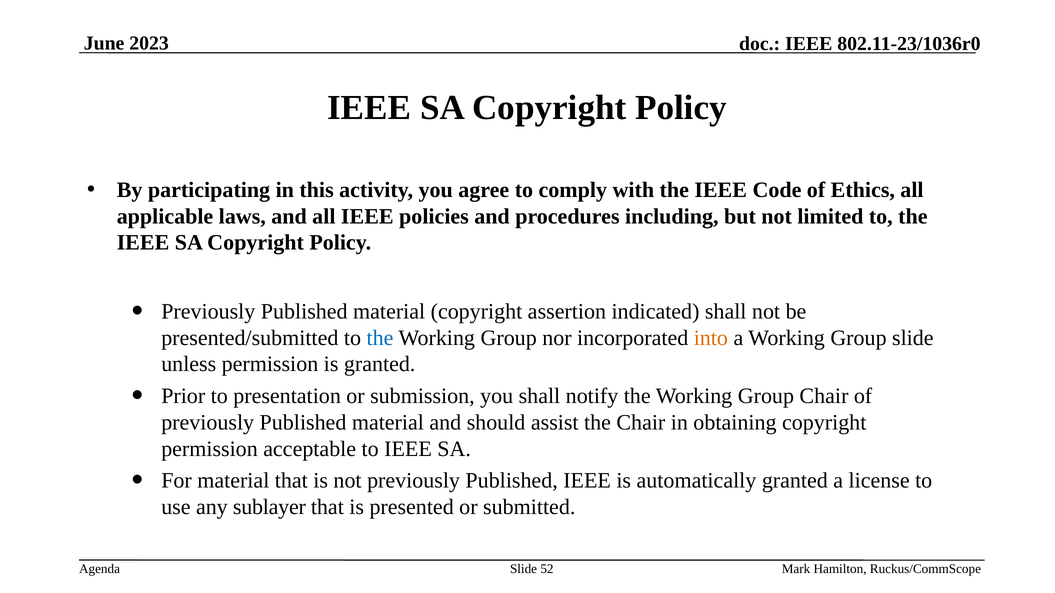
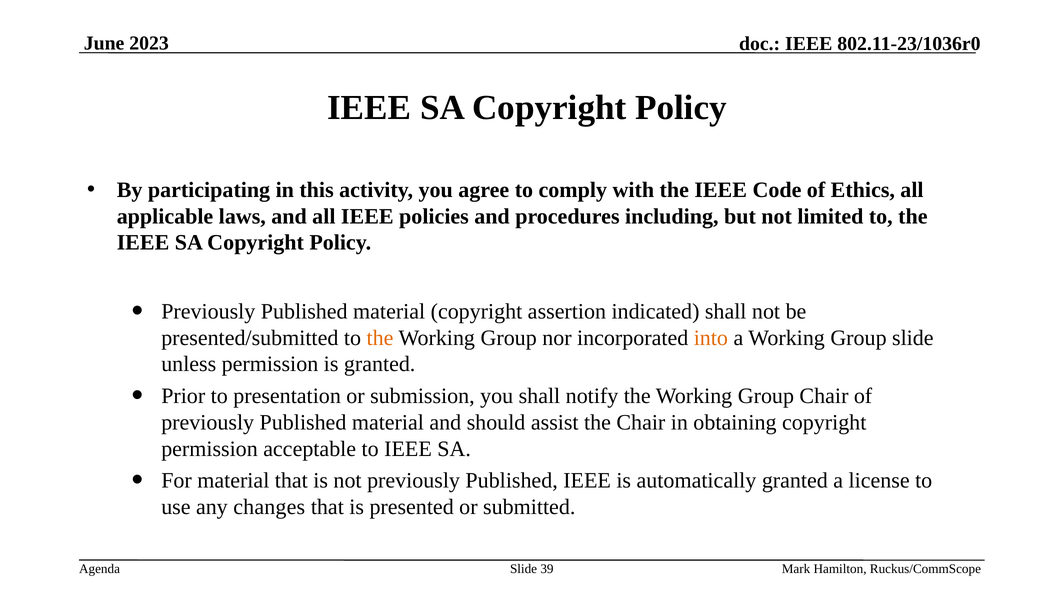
the at (380, 338) colour: blue -> orange
sublayer: sublayer -> changes
52: 52 -> 39
